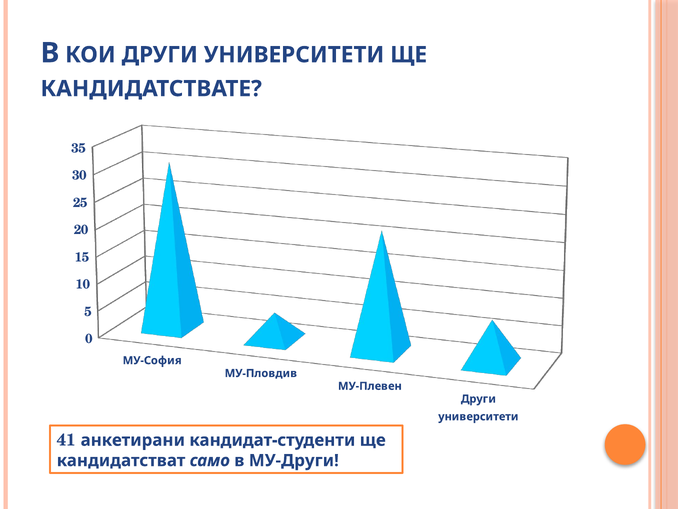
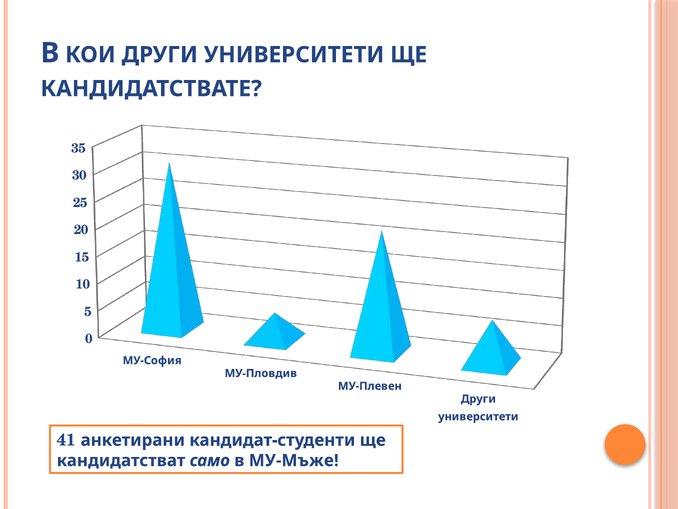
МУ-Други: МУ-Други -> МУ-Мъже
